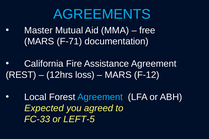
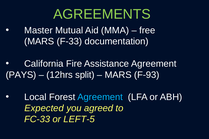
AGREEMENTS colour: light blue -> light green
F-71: F-71 -> F-33
REST: REST -> PAYS
loss: loss -> split
F-12: F-12 -> F-93
